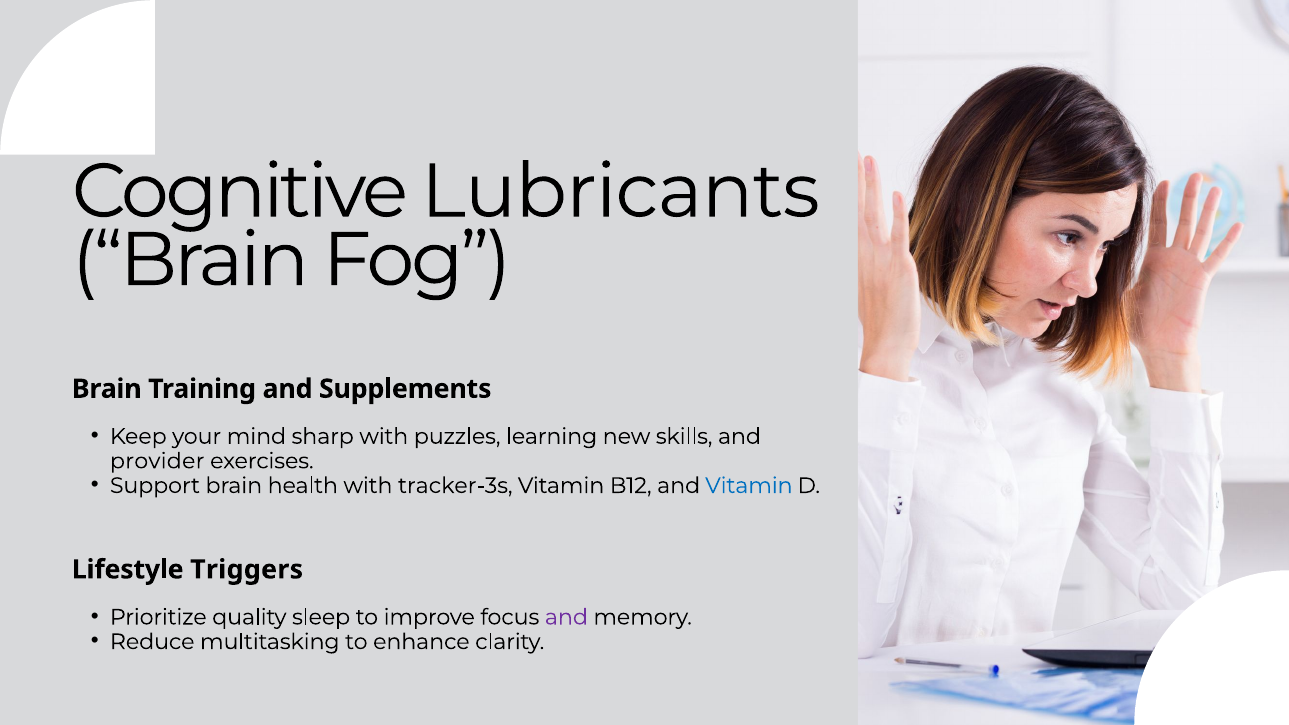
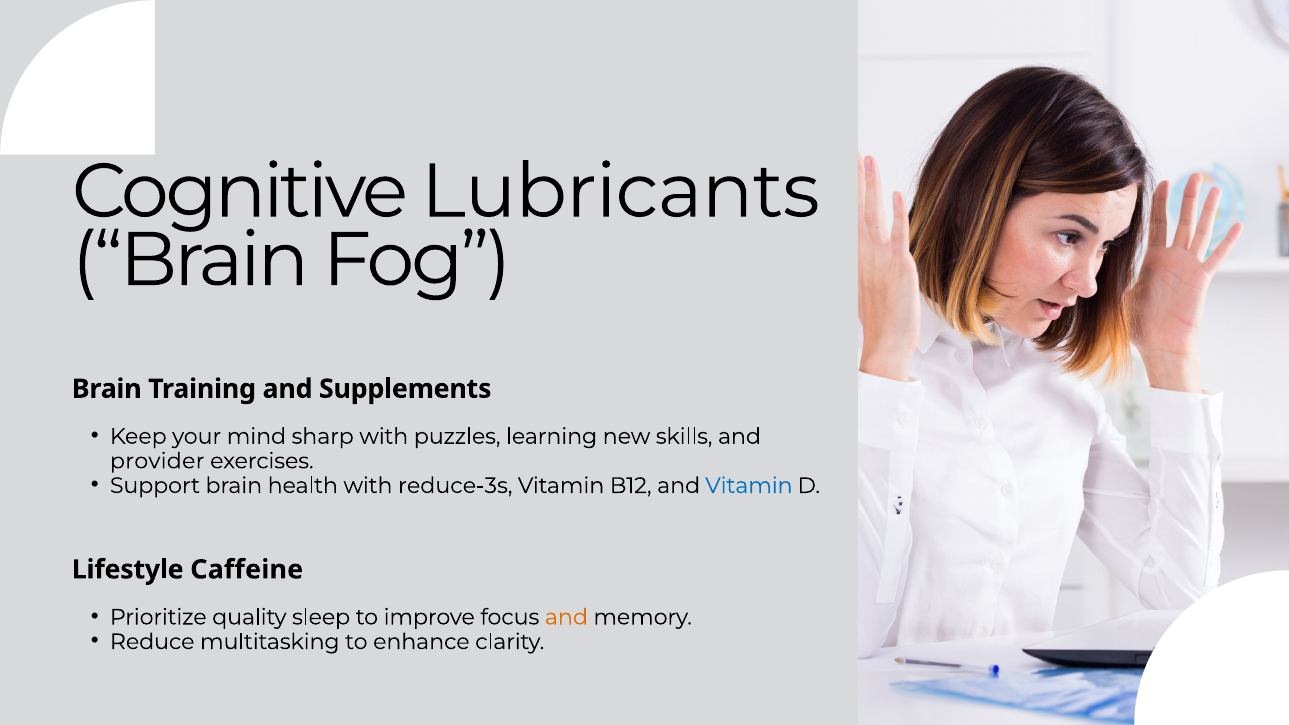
tracker-3s: tracker-3s -> reduce-3s
Triggers: Triggers -> Caffeine
and at (566, 617) colour: purple -> orange
